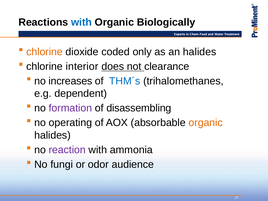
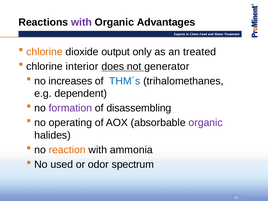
with at (81, 22) colour: blue -> purple
Biologically: Biologically -> Advantages
coded: coded -> output
an halides: halides -> treated
clearance: clearance -> generator
organic at (206, 123) colour: orange -> purple
reaction colour: purple -> orange
fungi: fungi -> used
audience: audience -> spectrum
